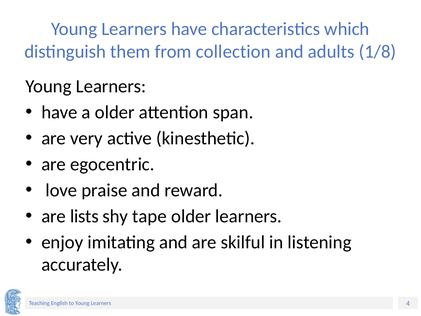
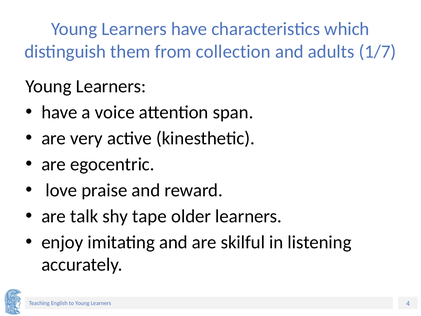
1/8: 1/8 -> 1/7
a older: older -> voice
lists: lists -> talk
